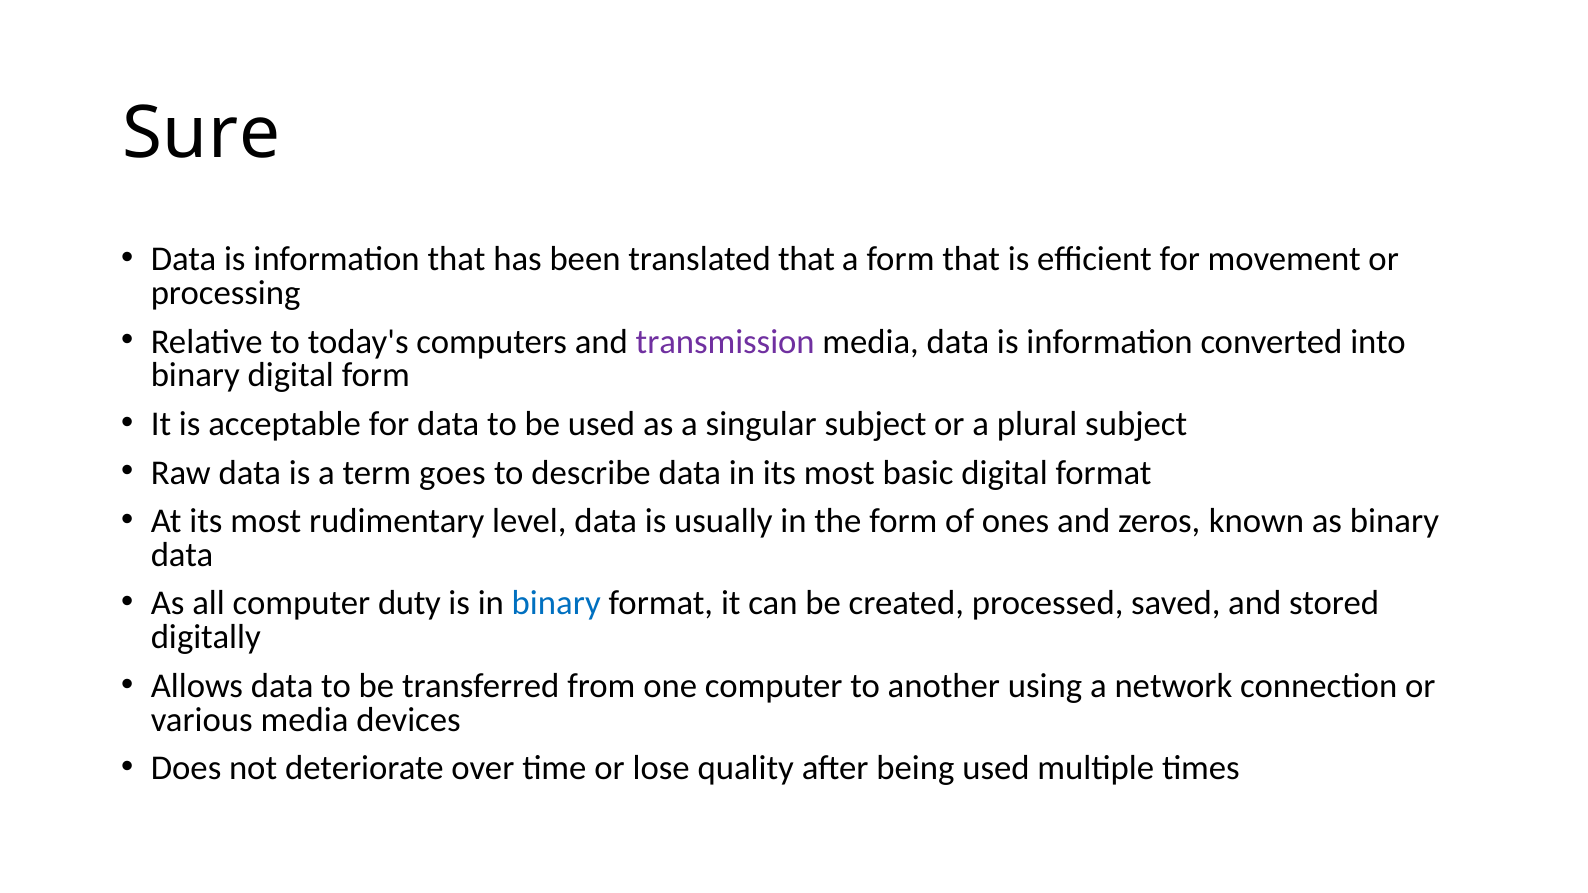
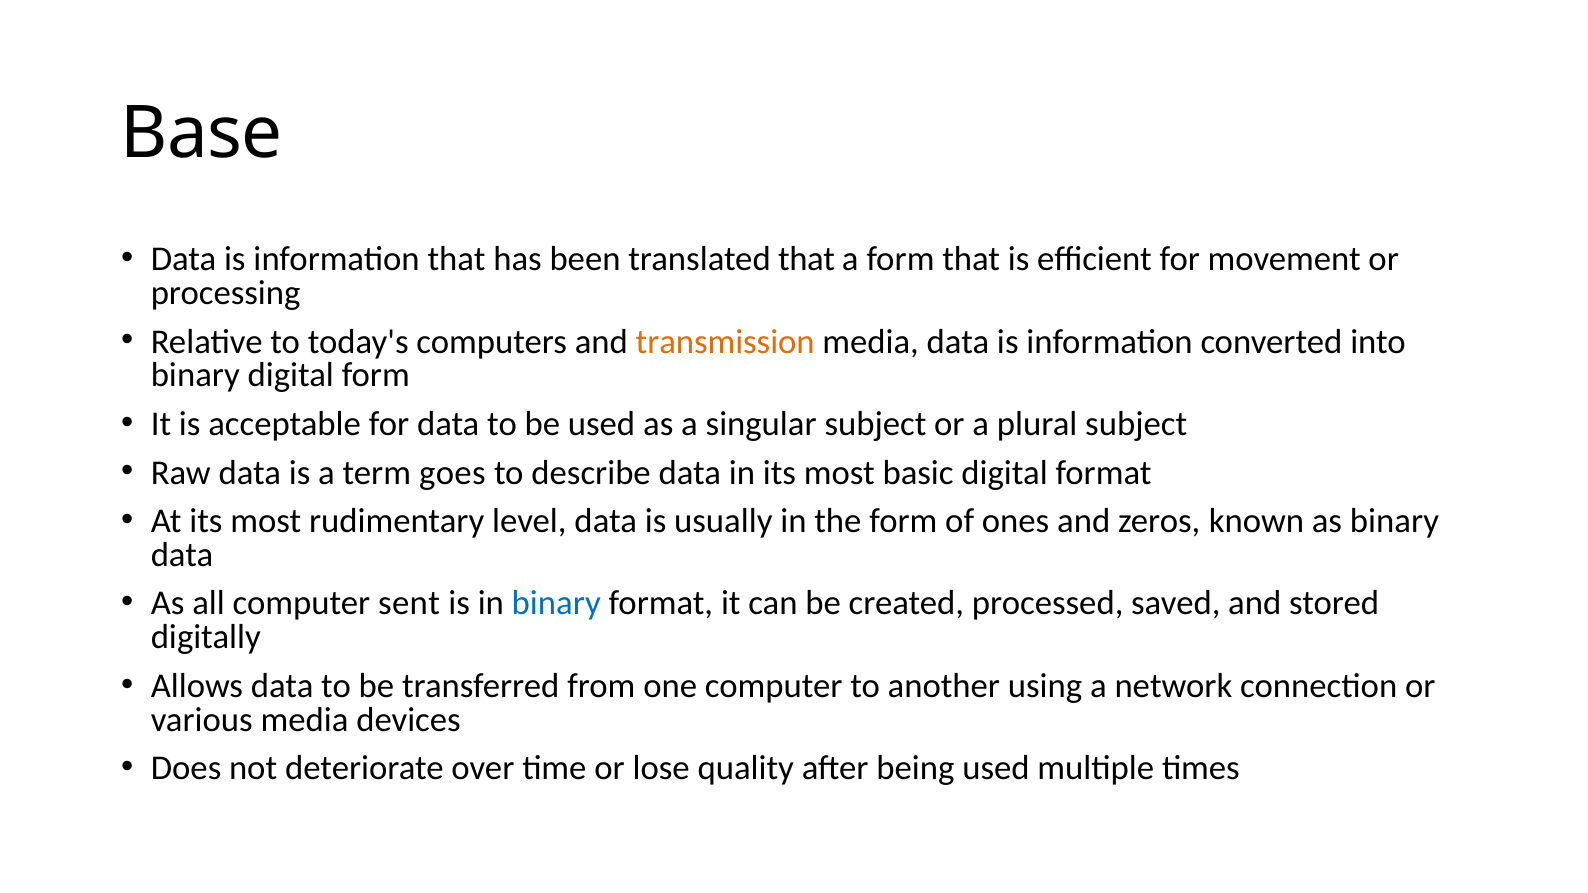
Sure: Sure -> Base
transmission colour: purple -> orange
duty: duty -> sent
